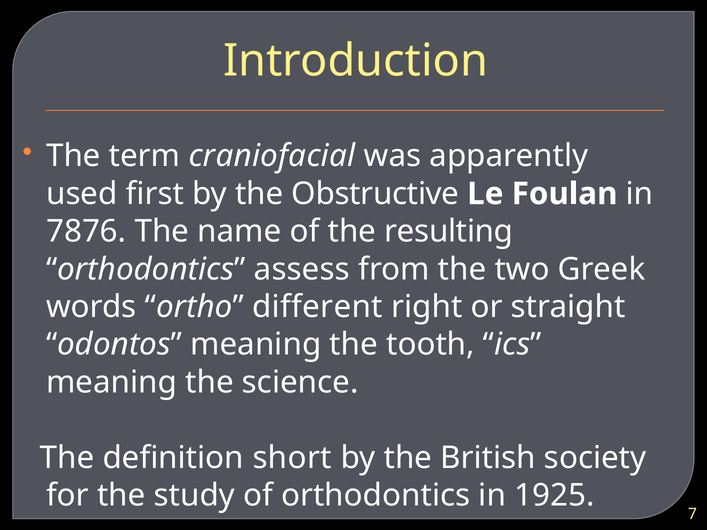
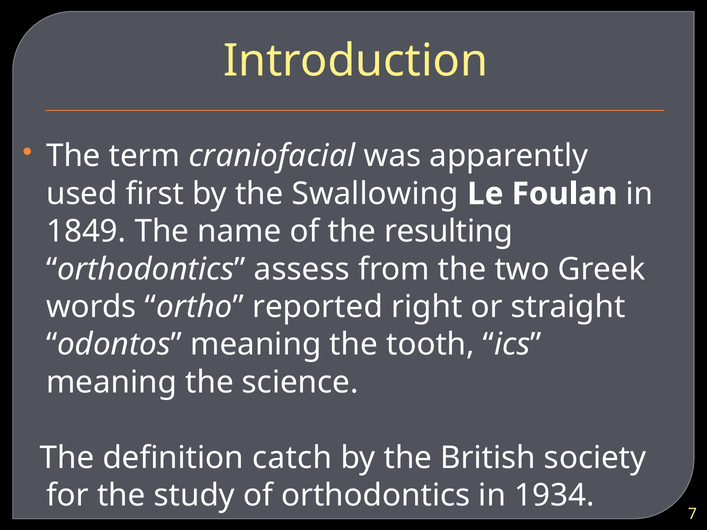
Obstructive: Obstructive -> Swallowing
7876: 7876 -> 1849
different: different -> reported
short: short -> catch
1925: 1925 -> 1934
